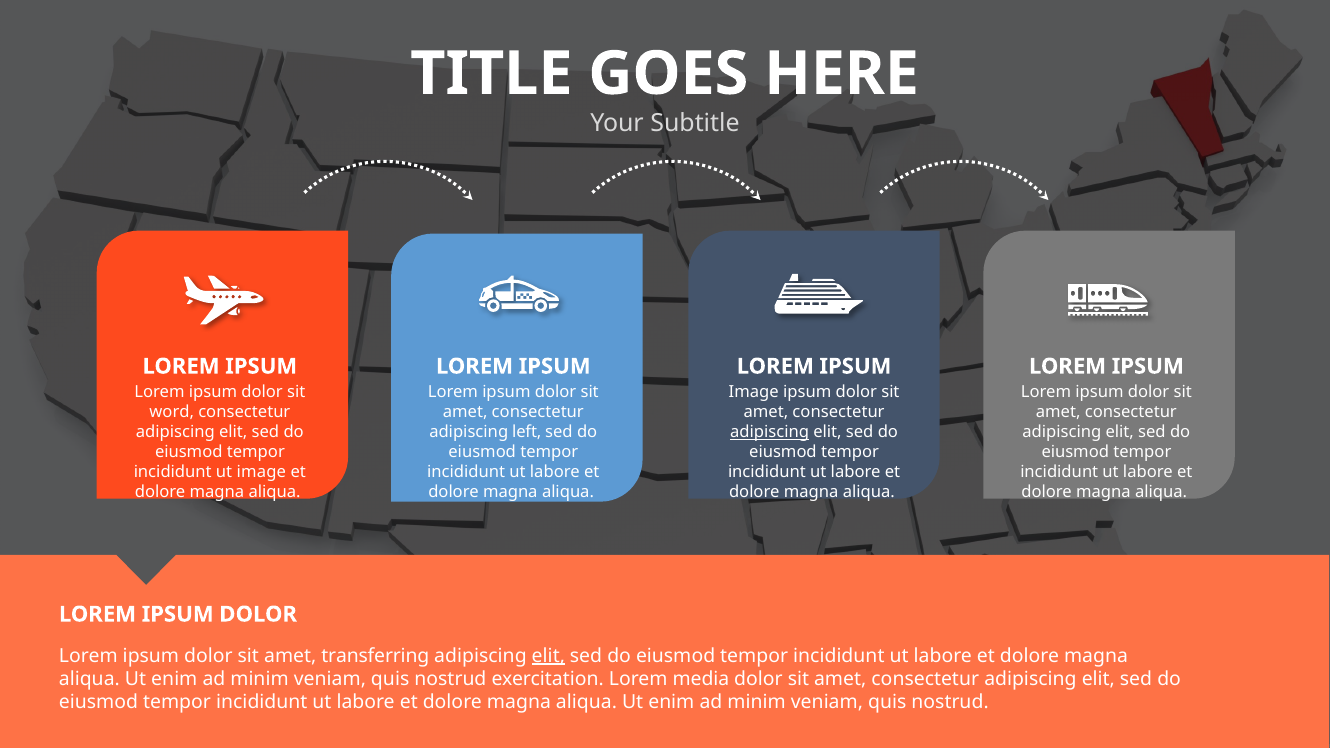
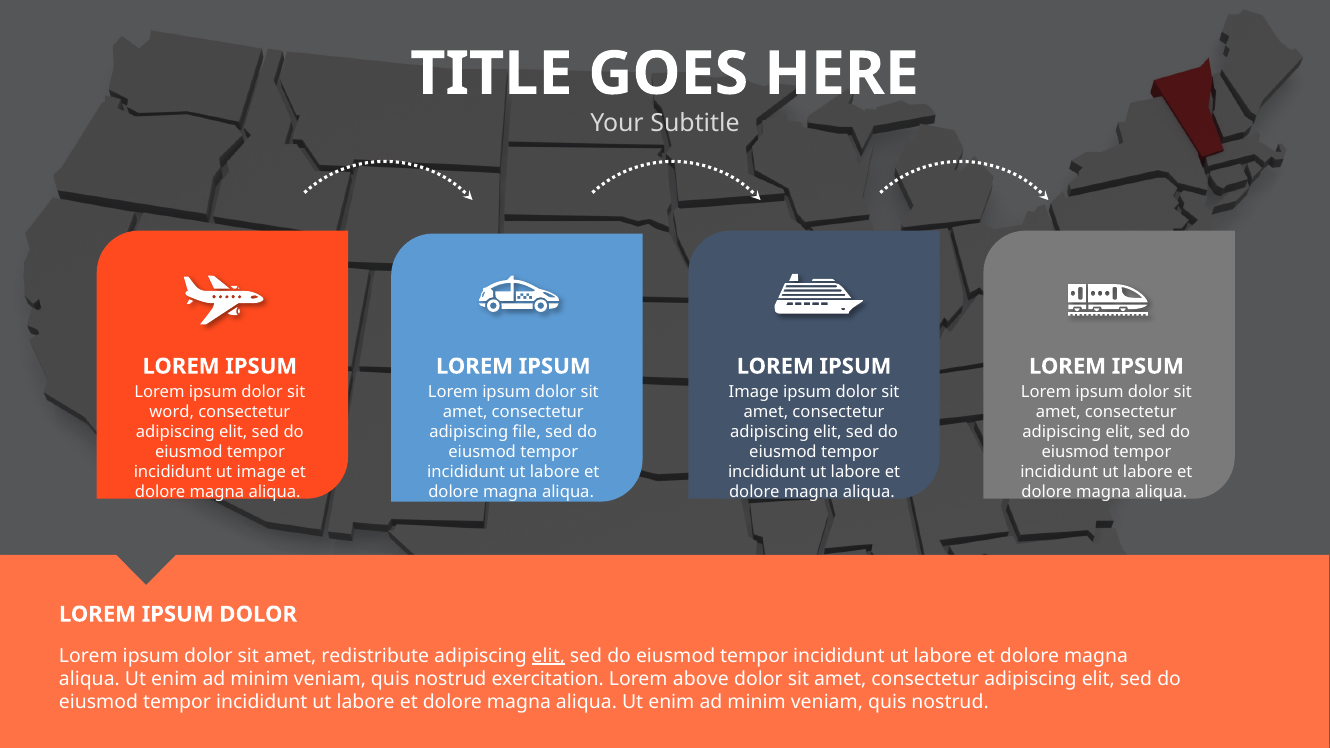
left: left -> file
adipiscing at (770, 432) underline: present -> none
transferring: transferring -> redistribute
media: media -> above
